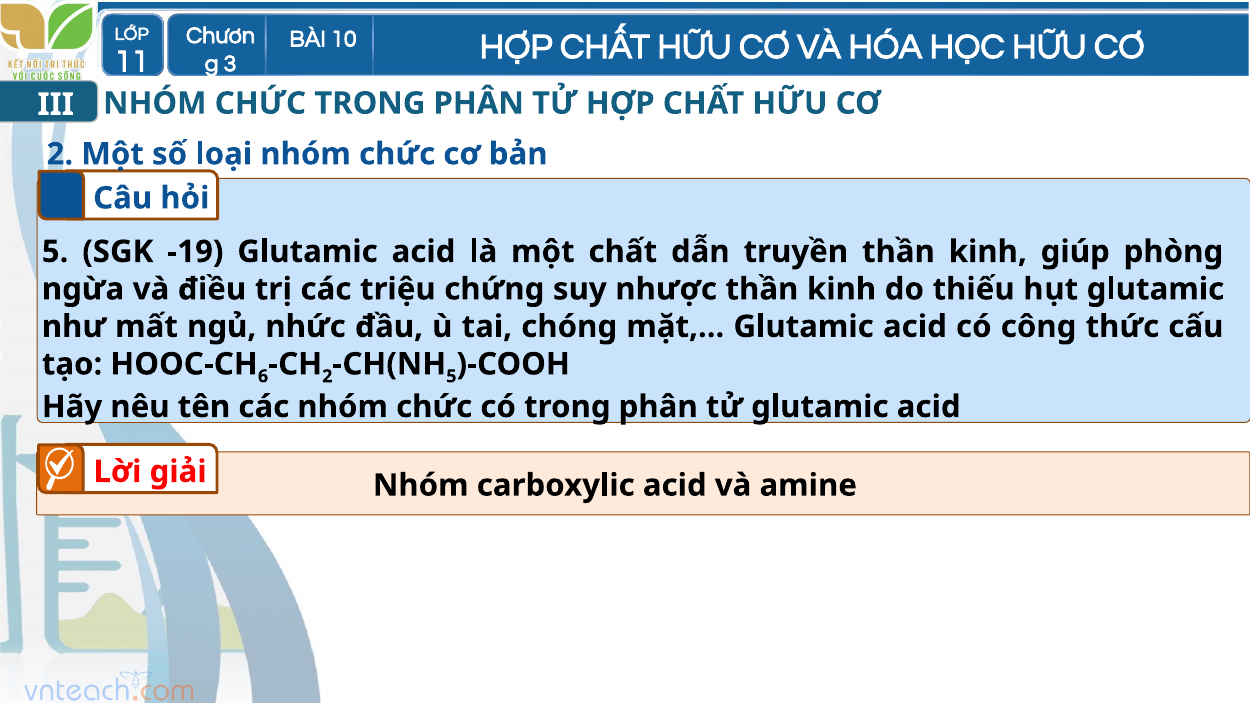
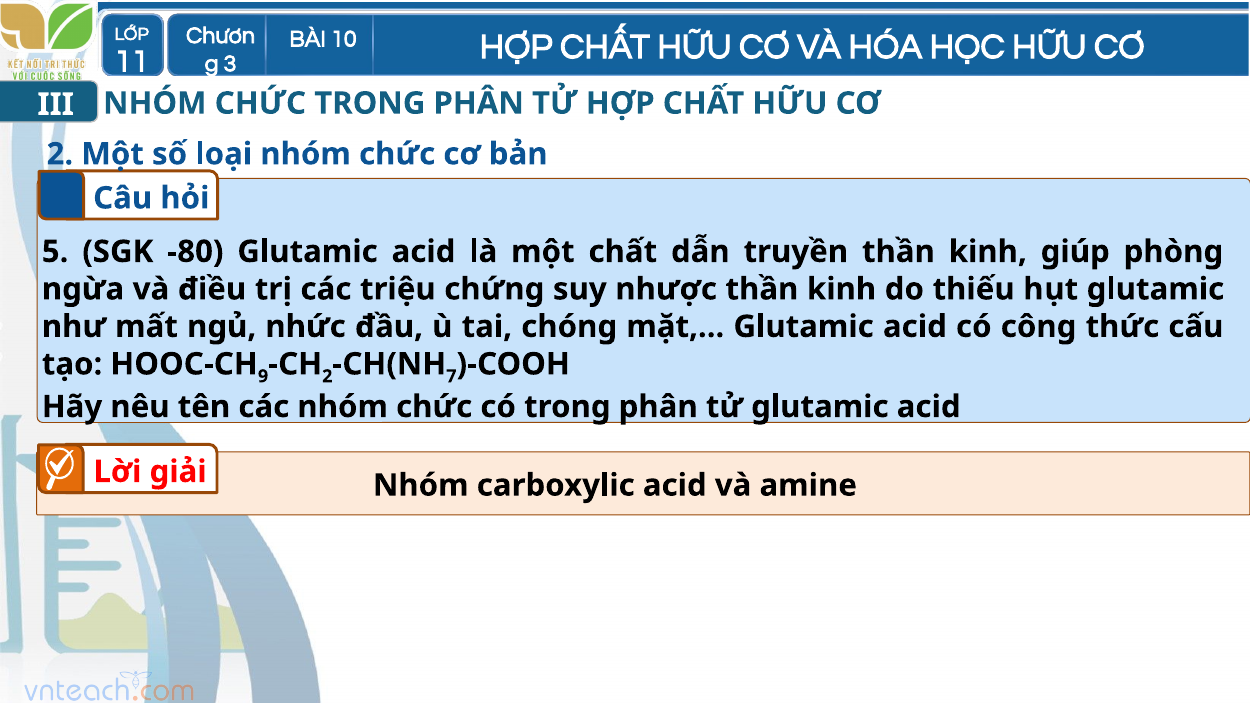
-19: -19 -> -80
6: 6 -> 9
5 at (451, 376): 5 -> 7
